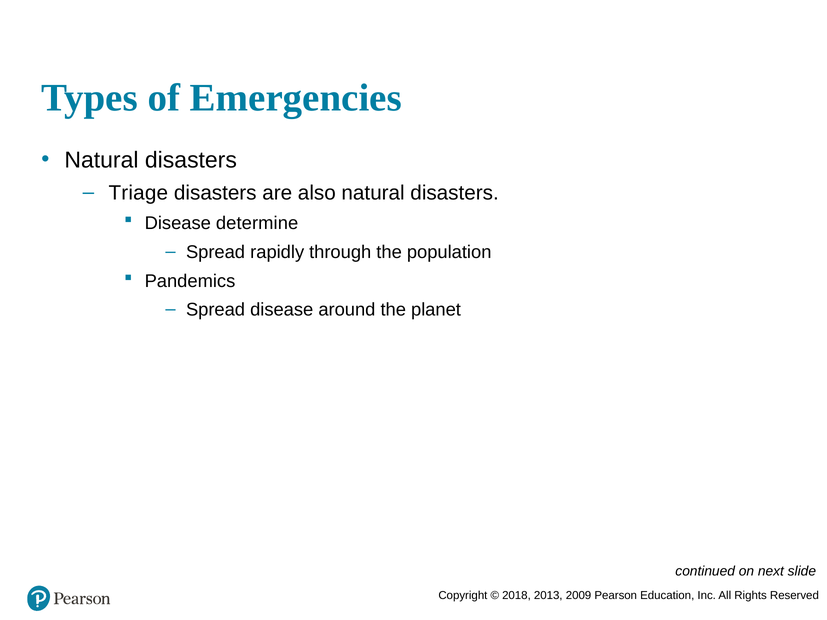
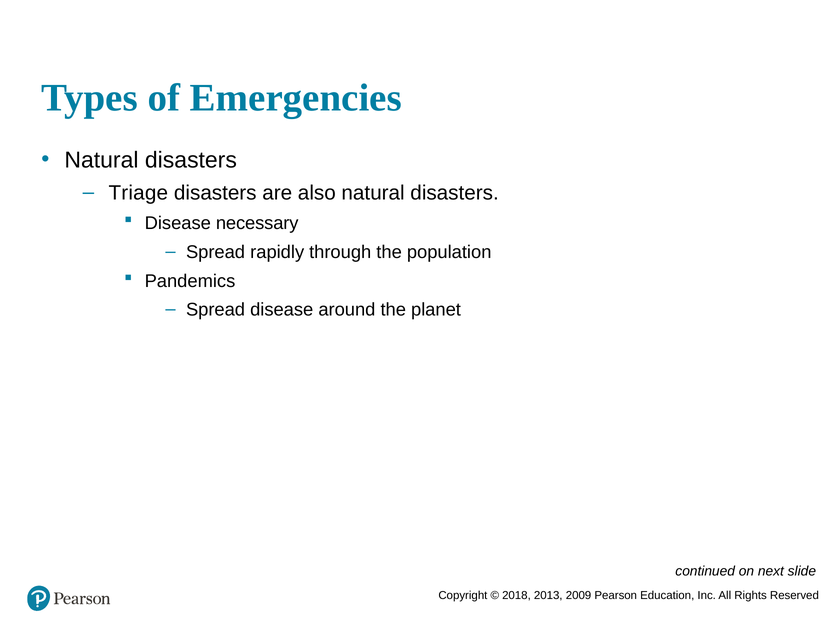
determine: determine -> necessary
